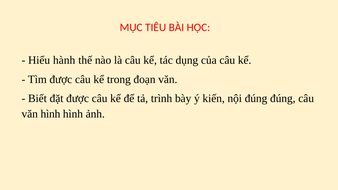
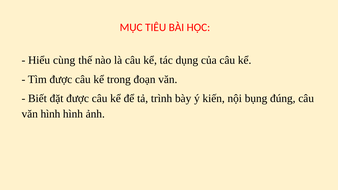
hành: hành -> cùng
nội đúng: đúng -> bụng
